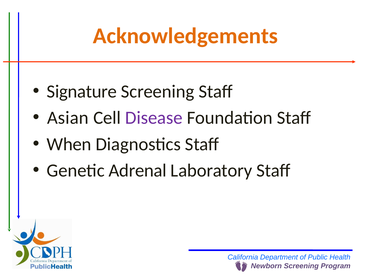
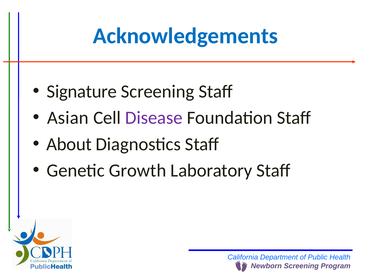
Acknowledgements colour: orange -> blue
When: When -> About
Adrenal: Adrenal -> Growth
